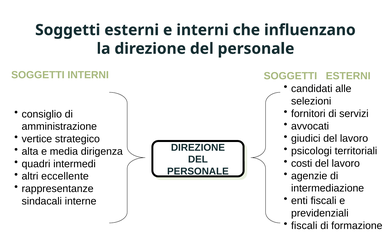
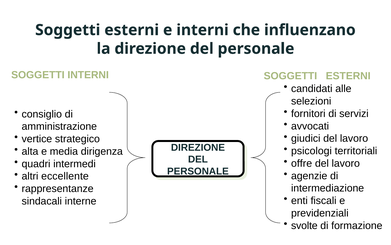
costi: costi -> offre
fiscali at (304, 225): fiscali -> svolte
